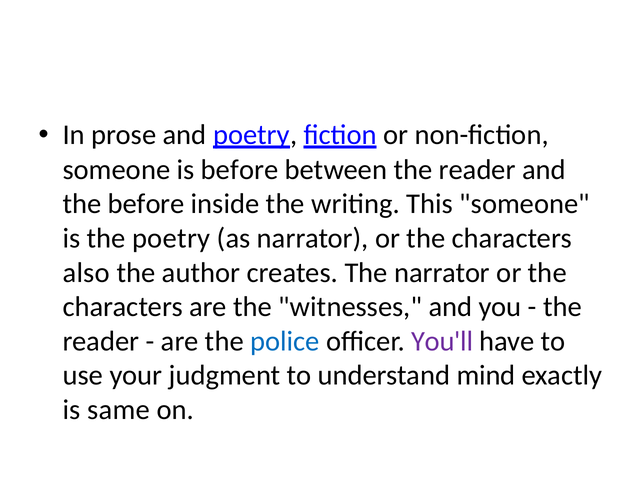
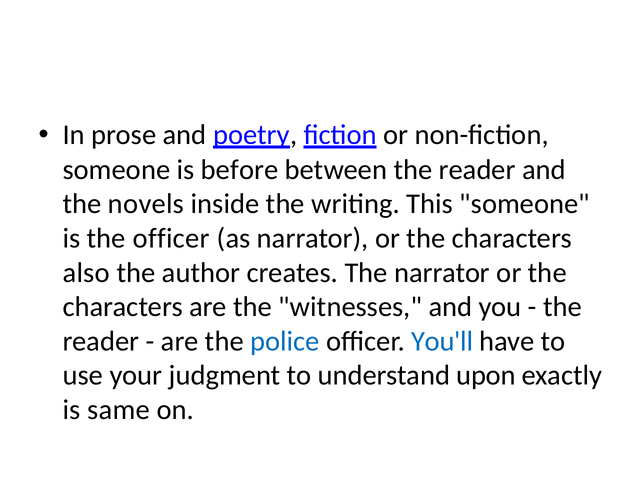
the before: before -> novels
the poetry: poetry -> officer
You'll colour: purple -> blue
mind: mind -> upon
